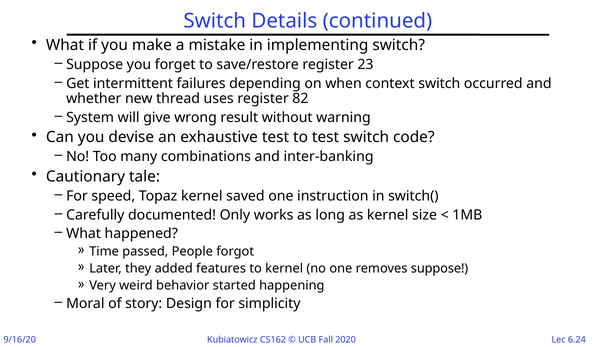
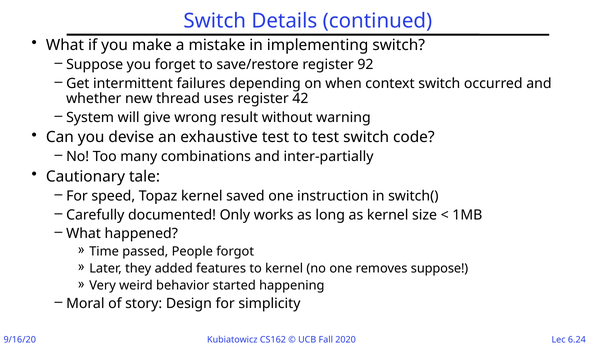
23: 23 -> 92
82: 82 -> 42
inter-banking: inter-banking -> inter-partially
